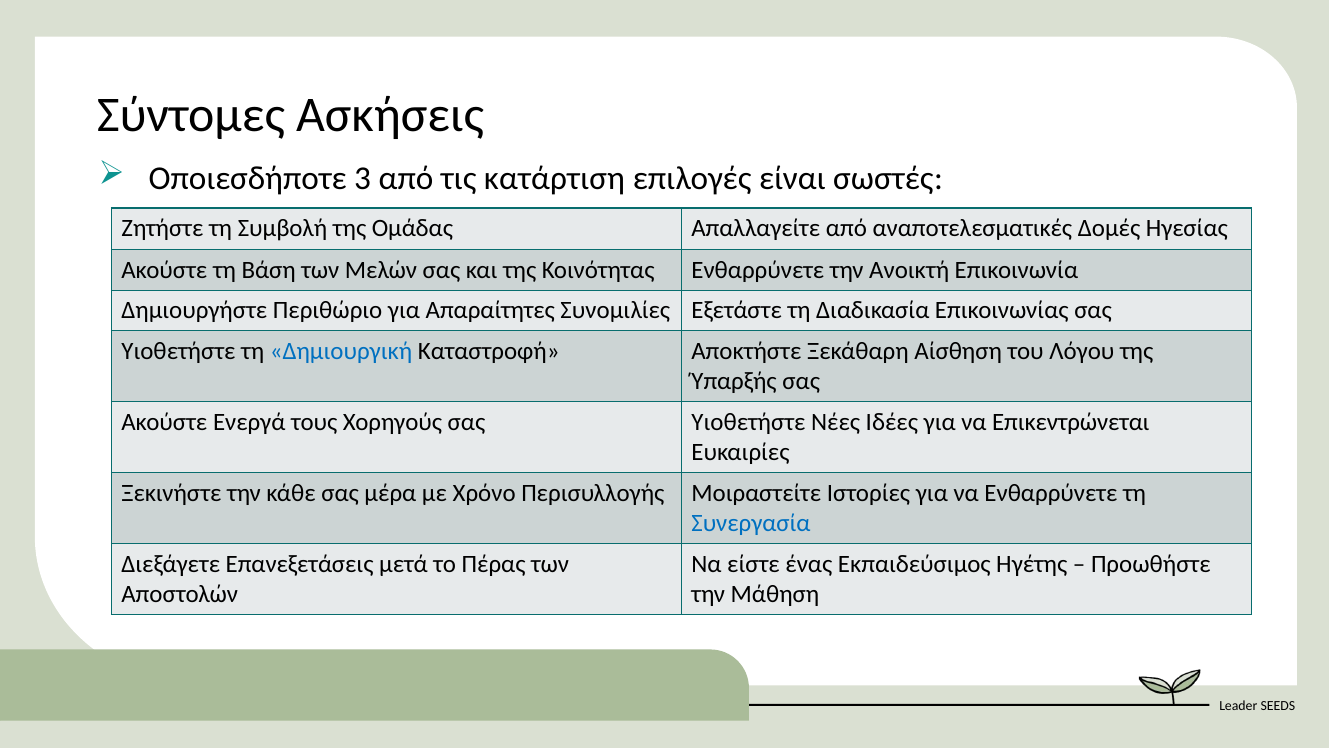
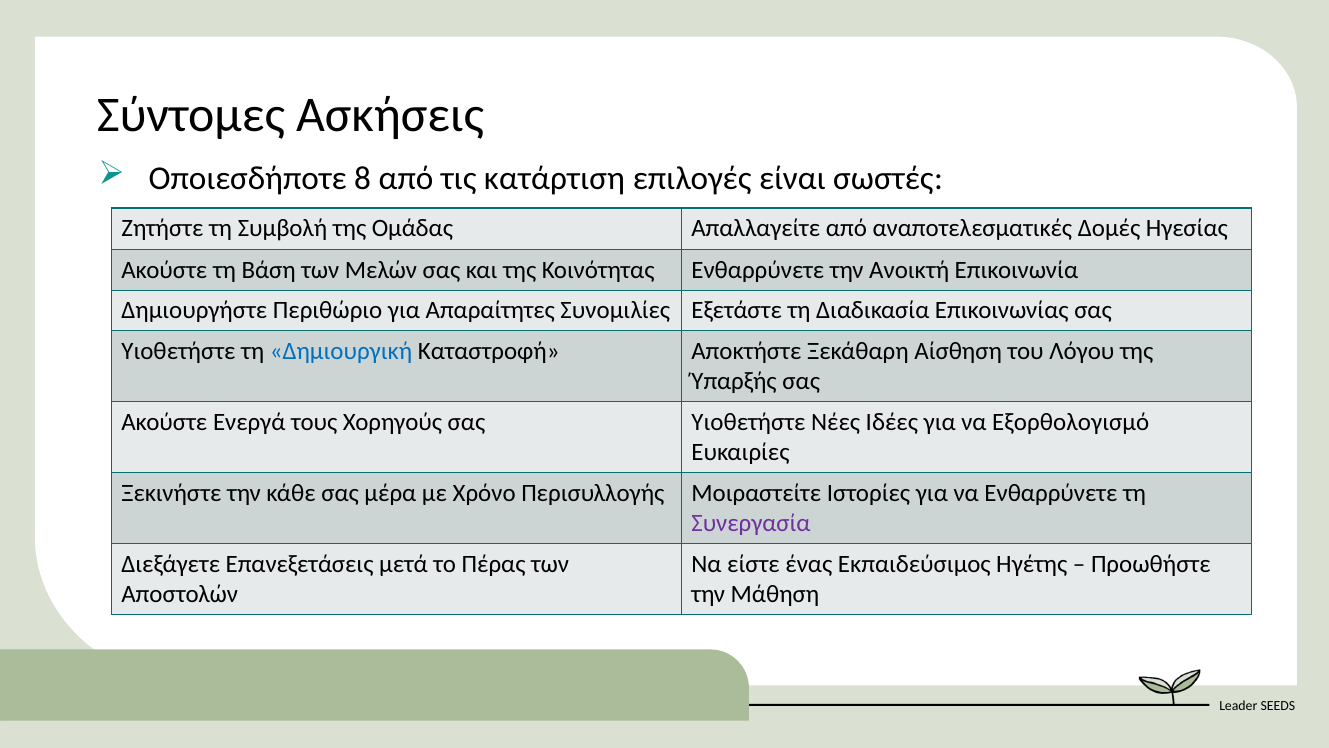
3: 3 -> 8
Επικεντρώνεται: Επικεντρώνεται -> Εξορθολογισμό
Συνεργασία colour: blue -> purple
